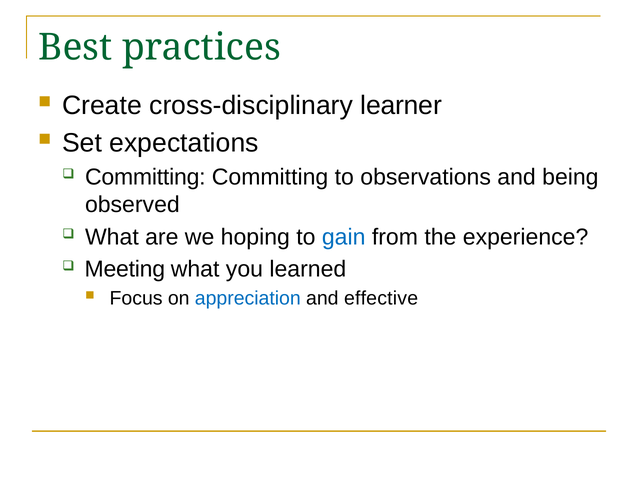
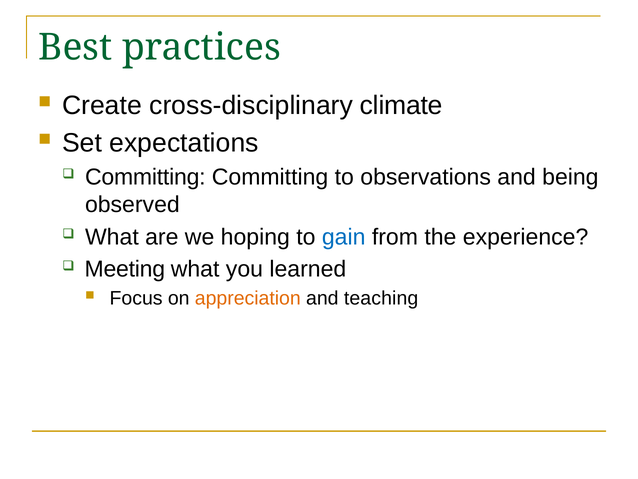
learner: learner -> climate
appreciation colour: blue -> orange
effective: effective -> teaching
